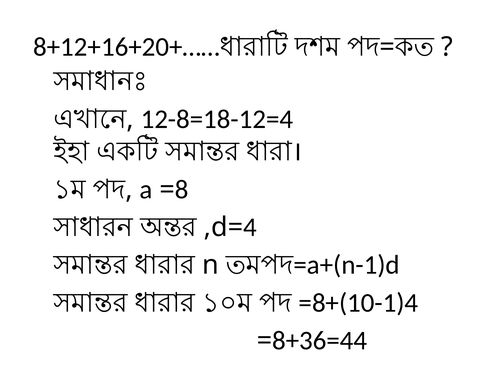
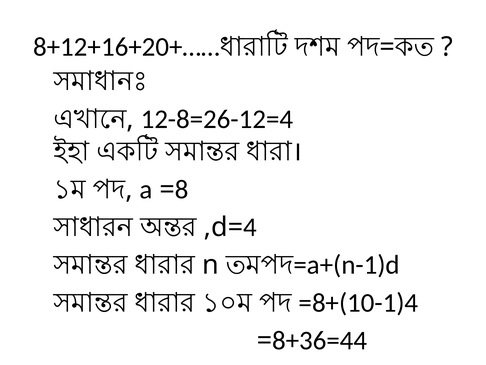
12-8=18-12=4: 12-8=18-12=4 -> 12-8=26-12=4
